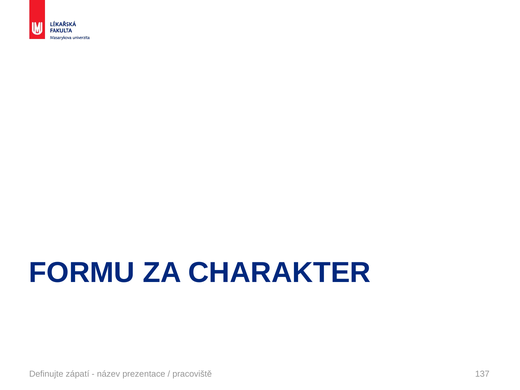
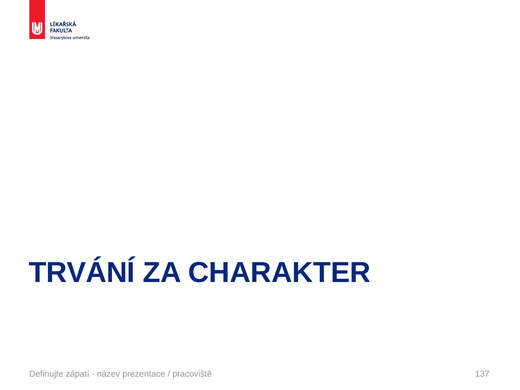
FORMU: FORMU -> TRVÁNÍ
